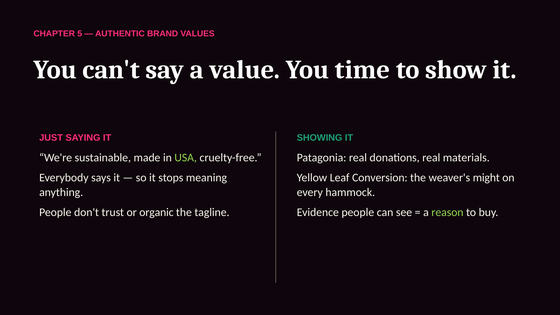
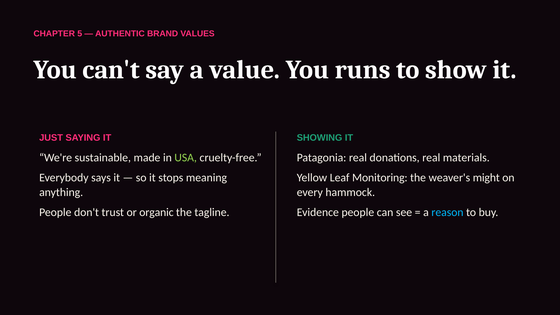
time: time -> runs
Conversion: Conversion -> Monitoring
reason colour: light green -> light blue
